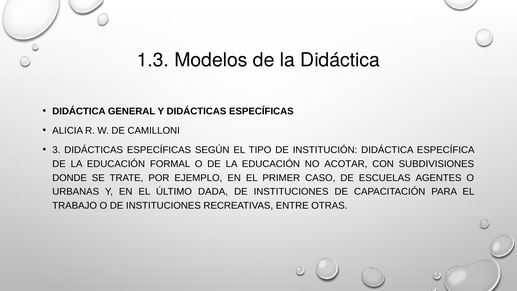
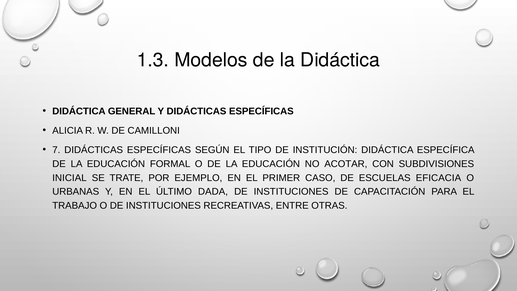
3: 3 -> 7
DONDE: DONDE -> INICIAL
AGENTES: AGENTES -> EFICACIA
